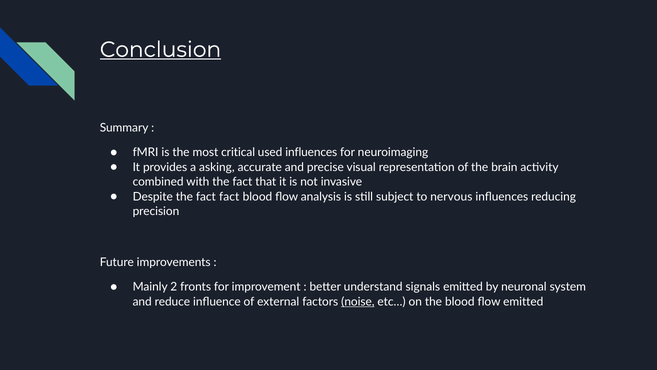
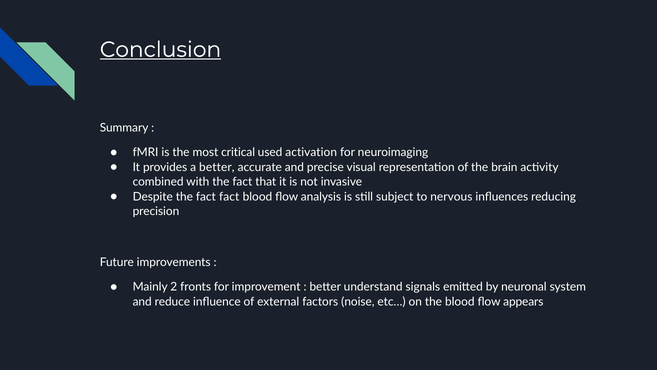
used influences: influences -> activation
a asking: asking -> better
noise underline: present -> none
flow emitted: emitted -> appears
